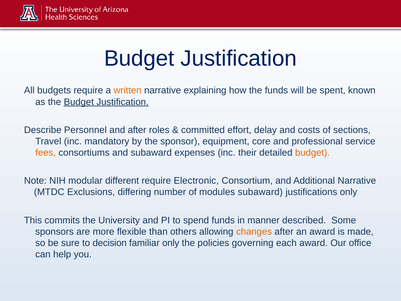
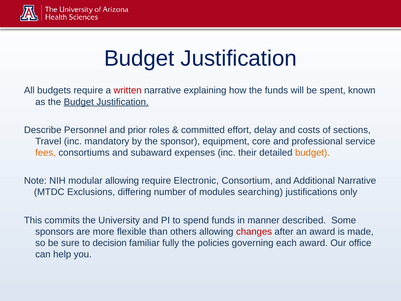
written colour: orange -> red
and after: after -> prior
modular different: different -> allowing
modules subaward: subaward -> searching
changes colour: orange -> red
familiar only: only -> fully
